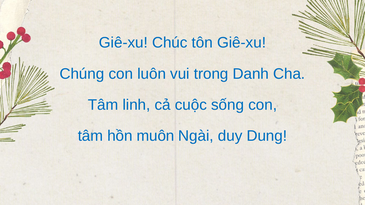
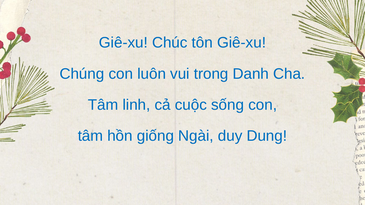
muôn: muôn -> giống
